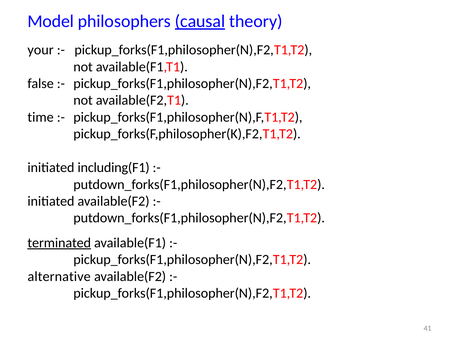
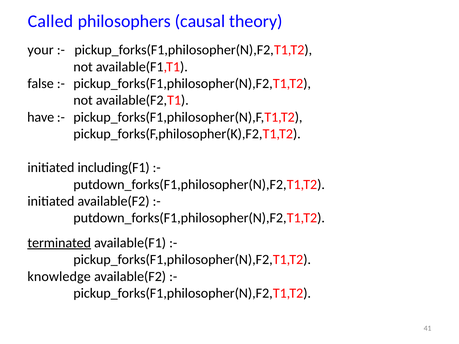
Model: Model -> Called
causal underline: present -> none
time: time -> have
alternative: alternative -> knowledge
